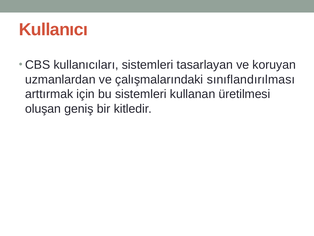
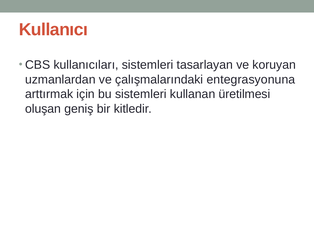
sınıflandırılması: sınıflandırılması -> entegrasyonuna
